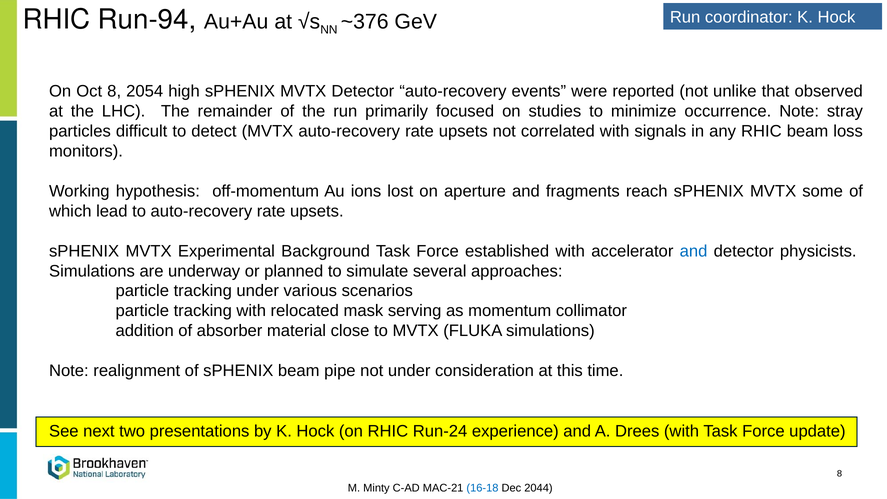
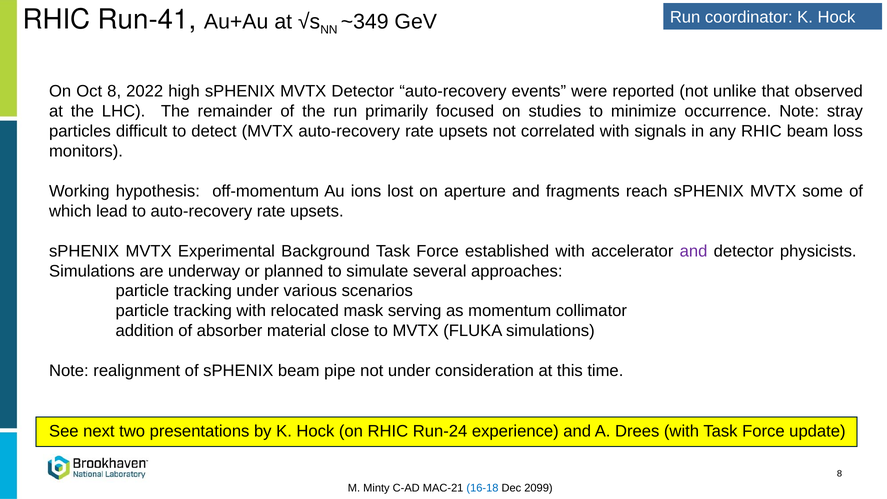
Run-94: Run-94 -> Run-41
~376: ~376 -> ~349
2054: 2054 -> 2022
and at (694, 251) colour: blue -> purple
2044: 2044 -> 2099
